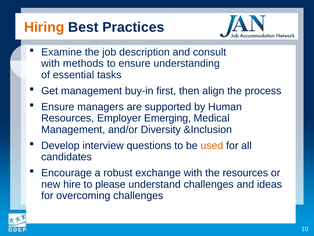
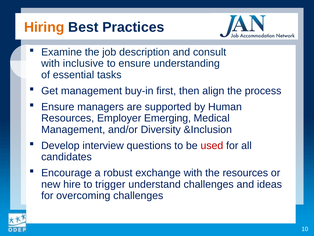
methods: methods -> inclusive
used colour: orange -> red
please: please -> trigger
